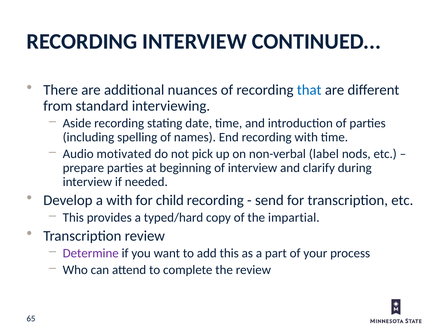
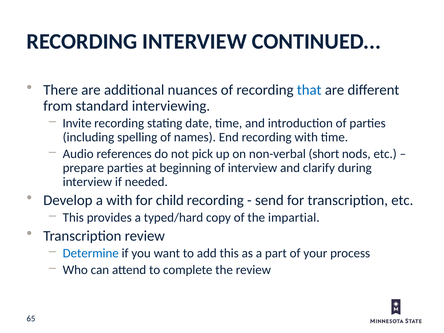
Aside: Aside -> Invite
motivated: motivated -> references
label: label -> short
Determine colour: purple -> blue
